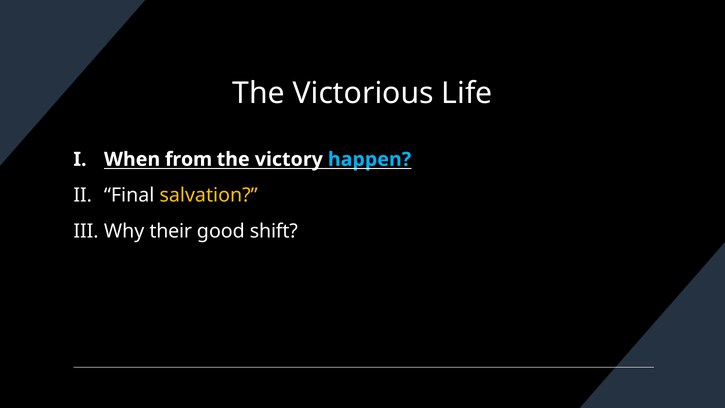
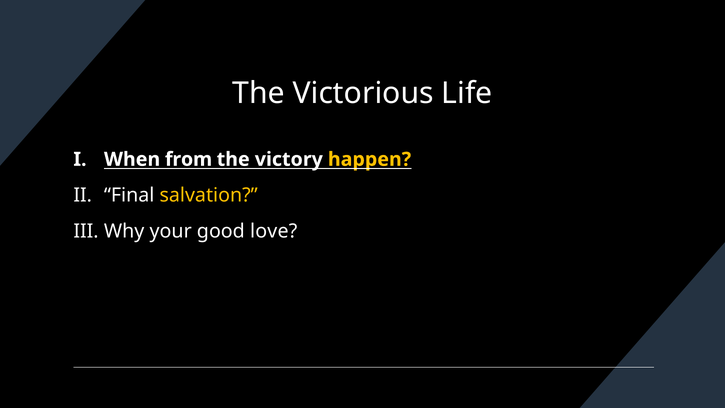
happen colour: light blue -> yellow
their: their -> your
shift: shift -> love
